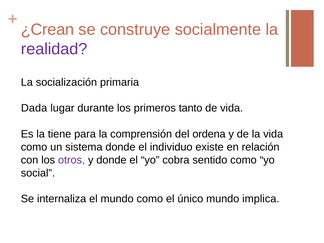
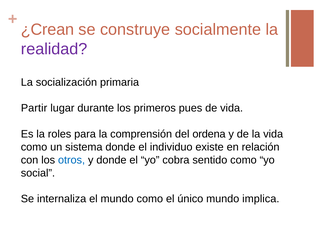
Dada: Dada -> Partir
tanto: tanto -> pues
tiene: tiene -> roles
otros colour: purple -> blue
